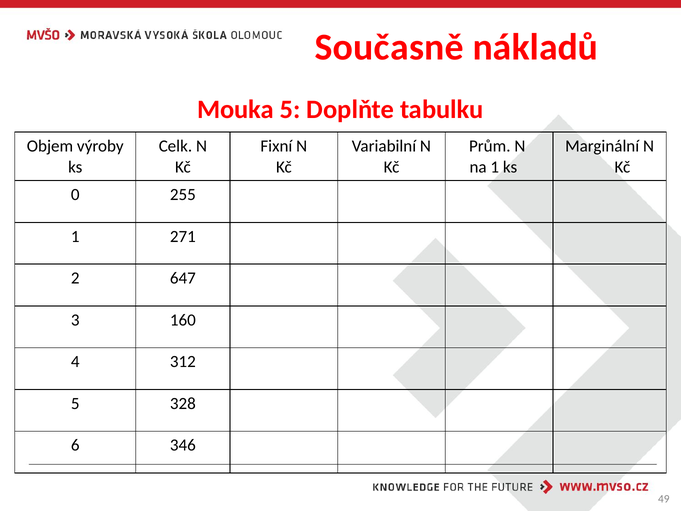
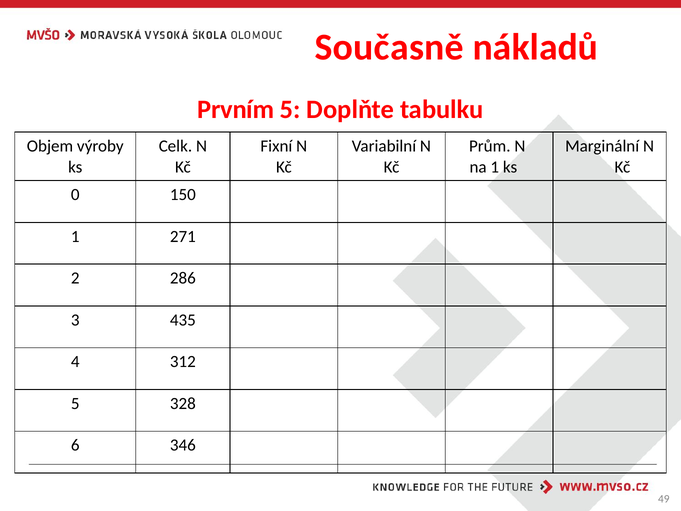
Mouka: Mouka -> Prvním
255: 255 -> 150
647: 647 -> 286
160: 160 -> 435
